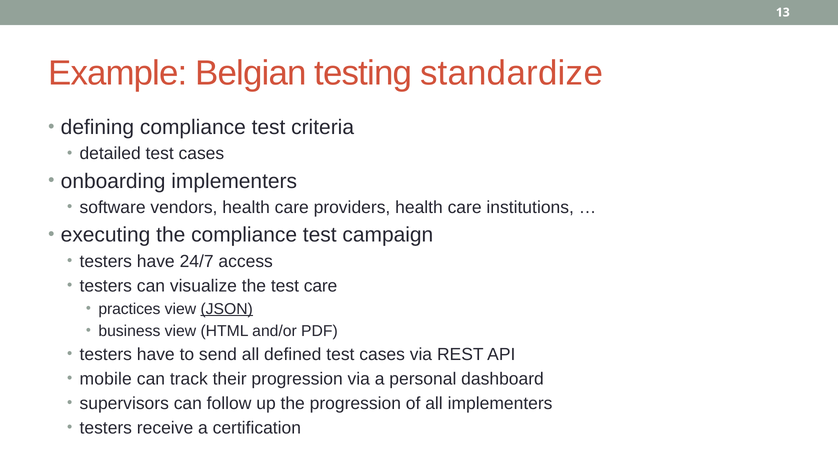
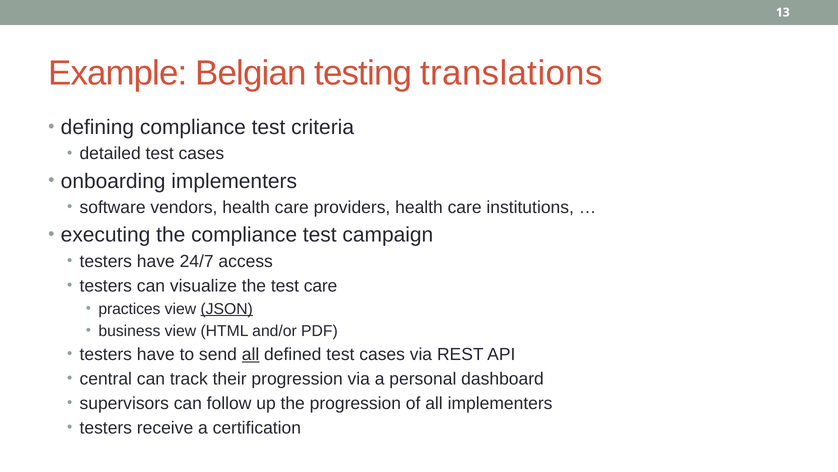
standardize: standardize -> translations
all at (251, 354) underline: none -> present
mobile: mobile -> central
